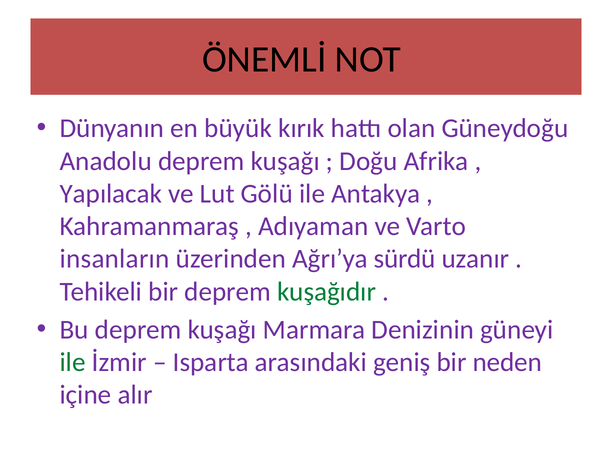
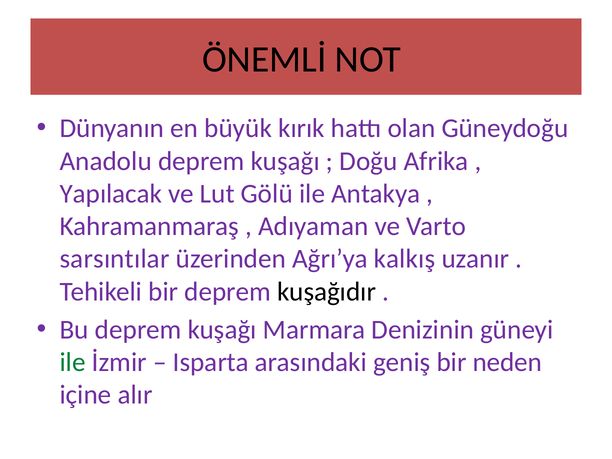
insanların: insanların -> sarsıntılar
sürdü: sürdü -> kalkış
kuşağıdır colour: green -> black
